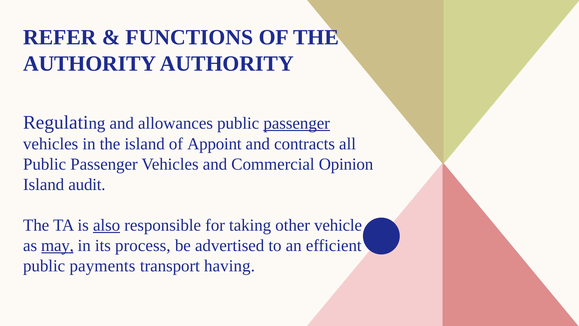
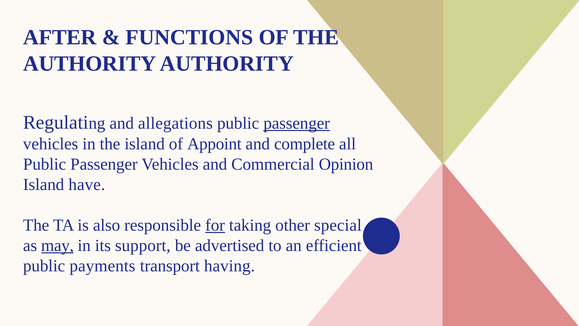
REFER: REFER -> AFTER
allowances: allowances -> allegations
contracts: contracts -> complete
audit: audit -> have
also underline: present -> none
for underline: none -> present
vehicle: vehicle -> special
process: process -> support
